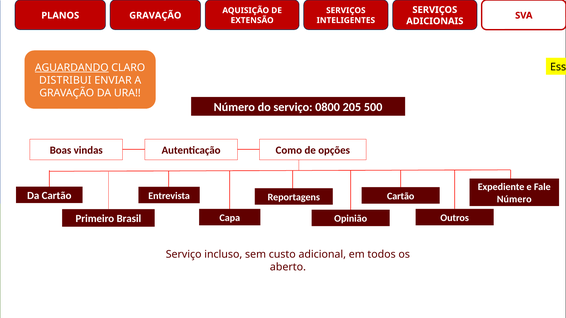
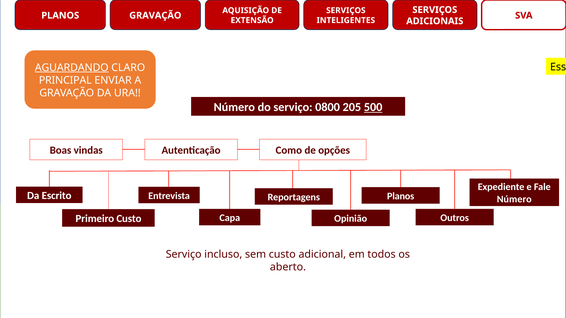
DISTRIBUI: DISTRIBUI -> PRINCIPAL
500 underline: none -> present
Da Cartão: Cartão -> Escrito
Cartão at (401, 196): Cartão -> Planos
Primeiro Brasil: Brasil -> Custo
